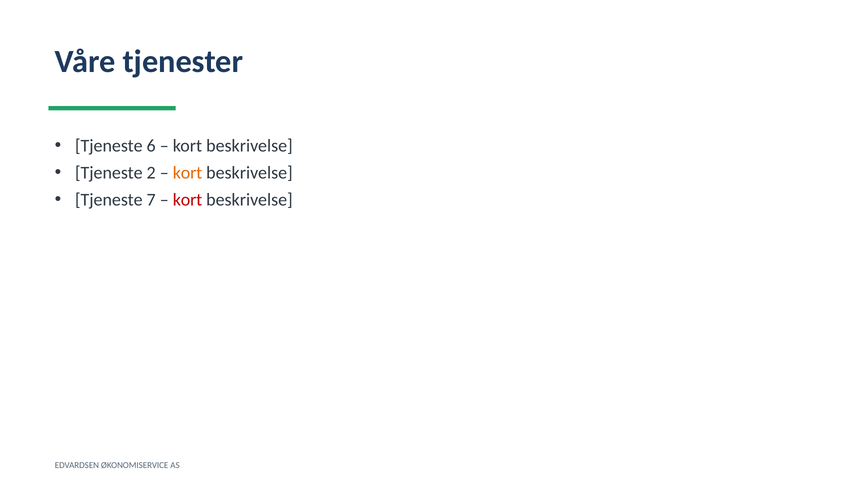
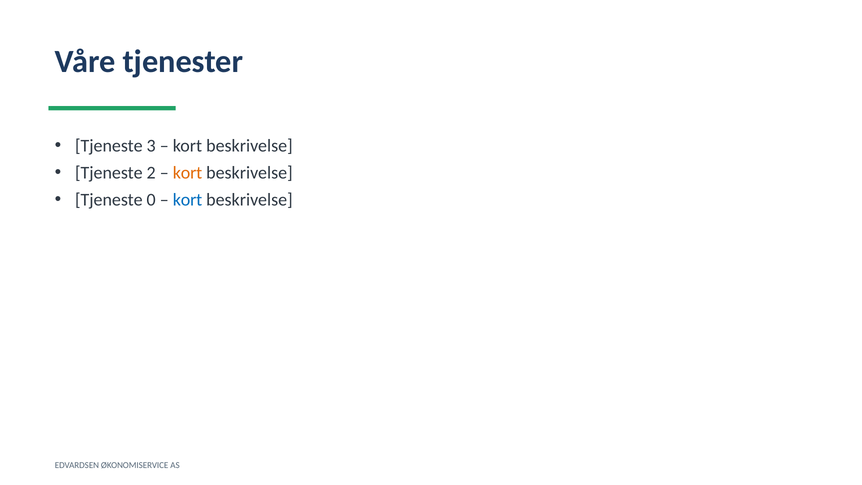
6: 6 -> 3
7: 7 -> 0
kort at (188, 200) colour: red -> blue
